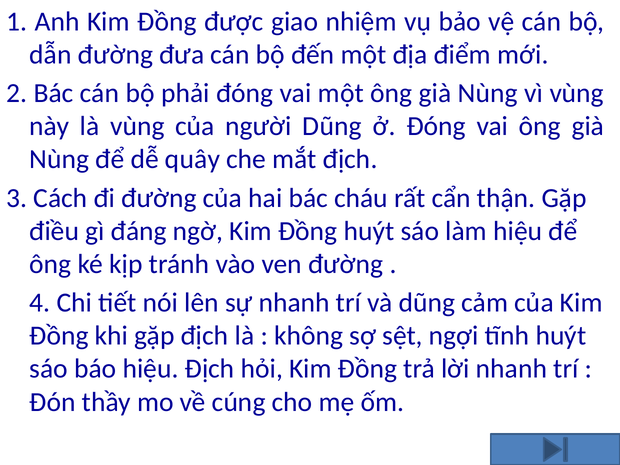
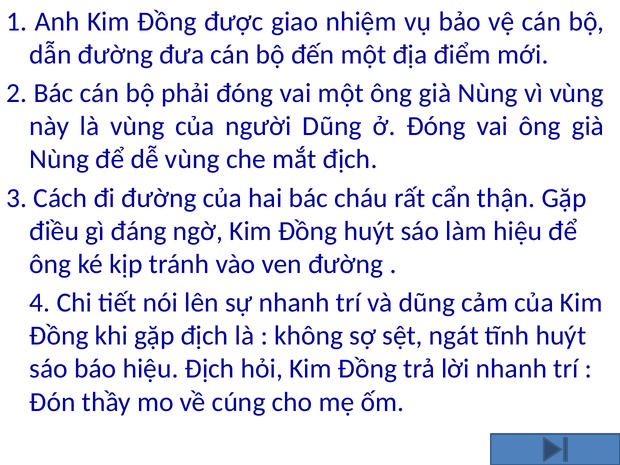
dễ quây: quây -> vùng
ngợi: ngợi -> ngát
